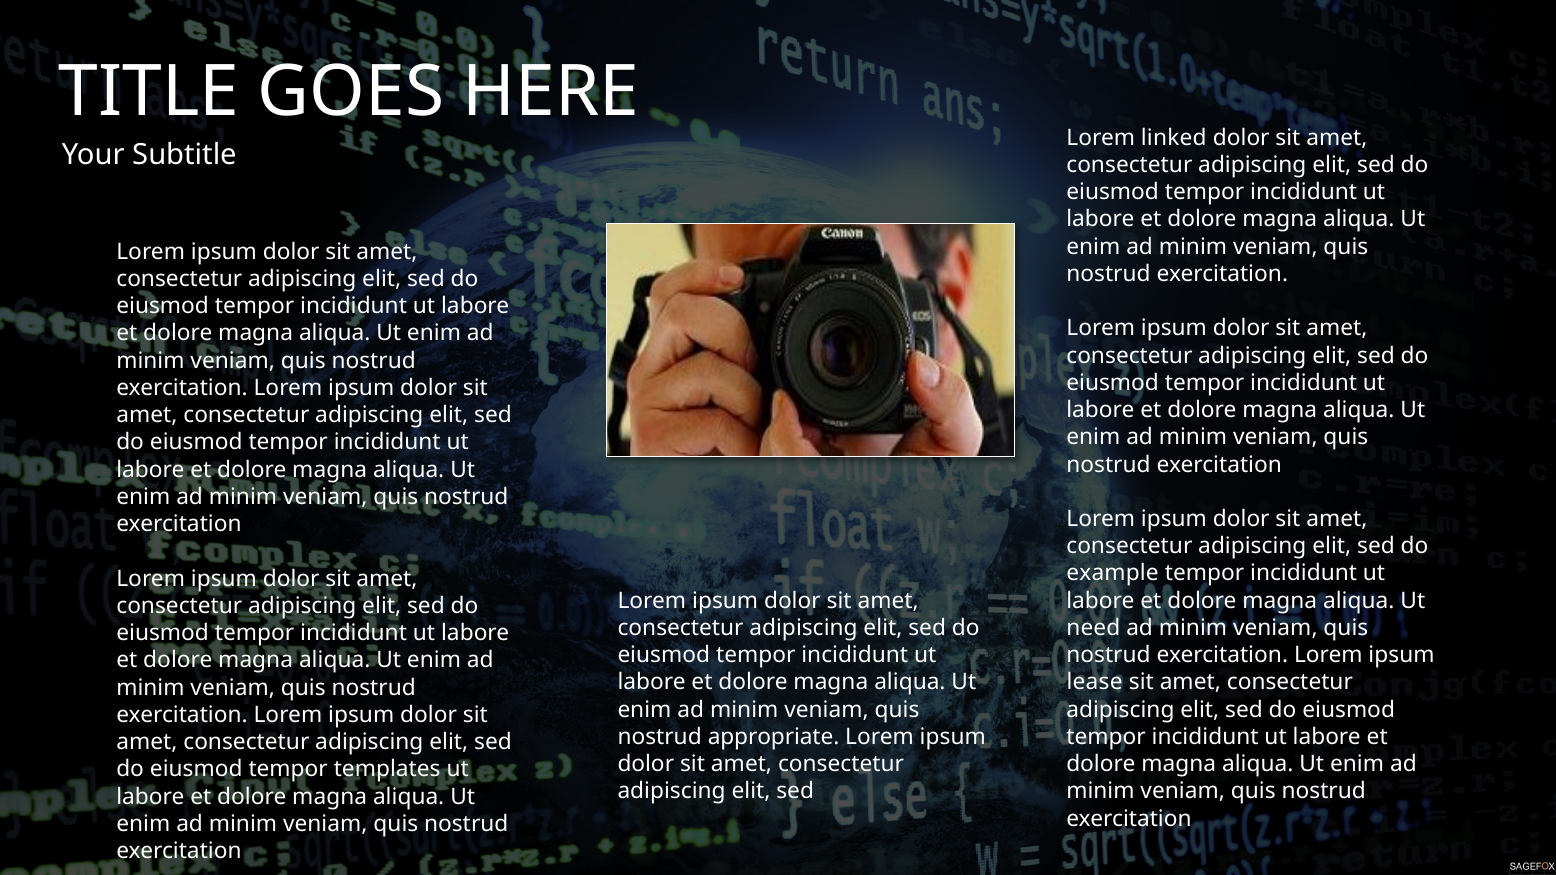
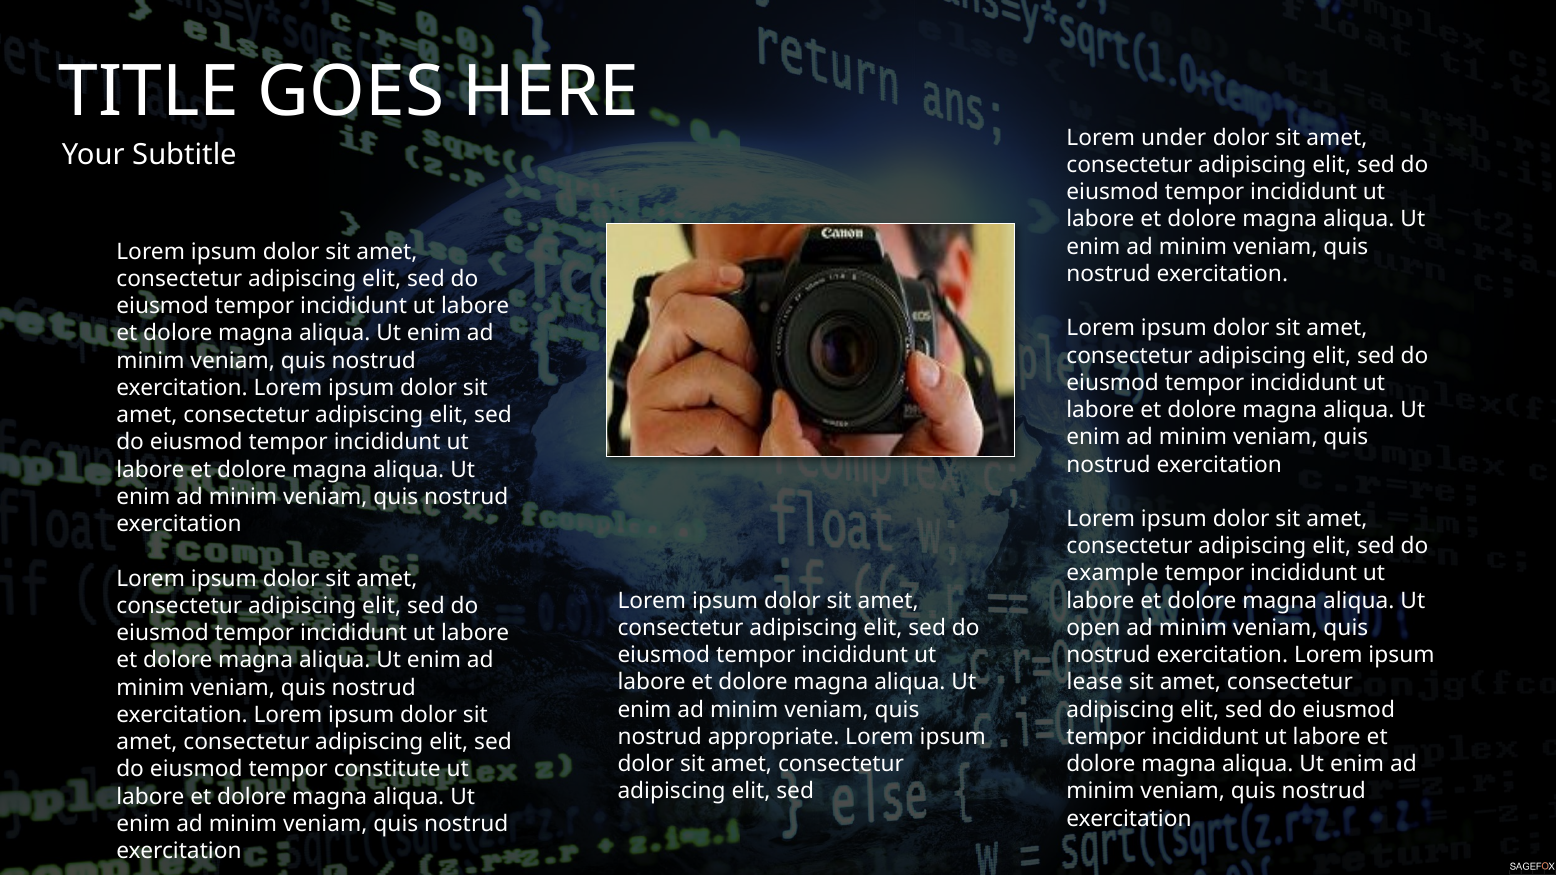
linked: linked -> under
need: need -> open
templates: templates -> constitute
